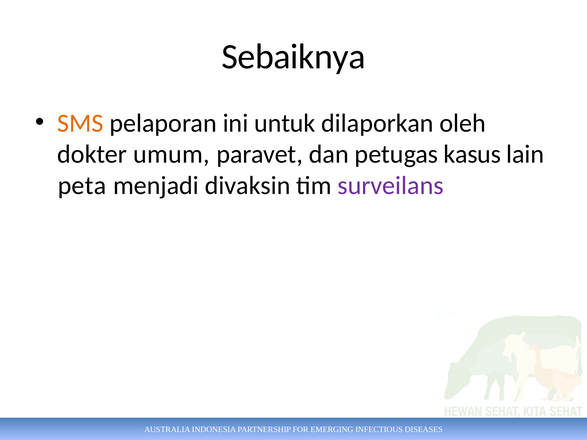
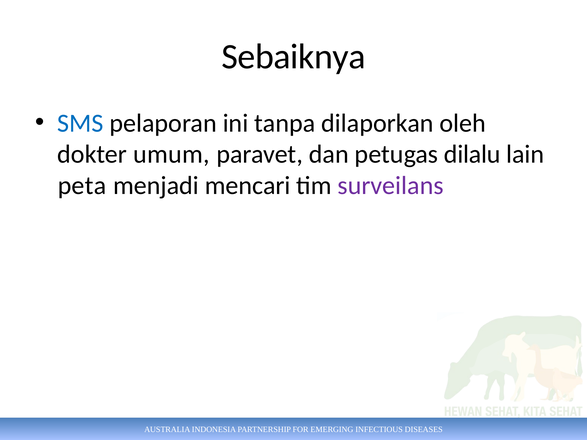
SMS colour: orange -> blue
untuk: untuk -> tanpa
kasus: kasus -> dilalu
divaksin: divaksin -> mencari
